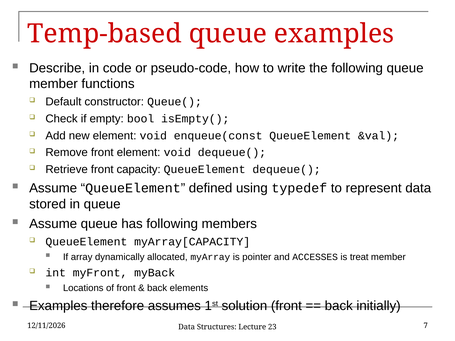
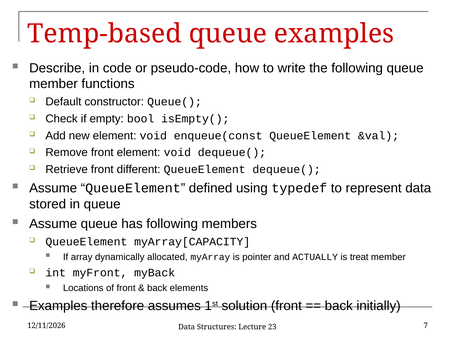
capacity: capacity -> different
ACCESSES: ACCESSES -> ACTUALLY
